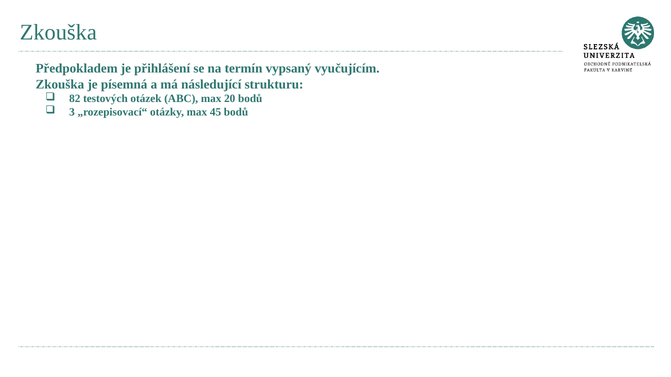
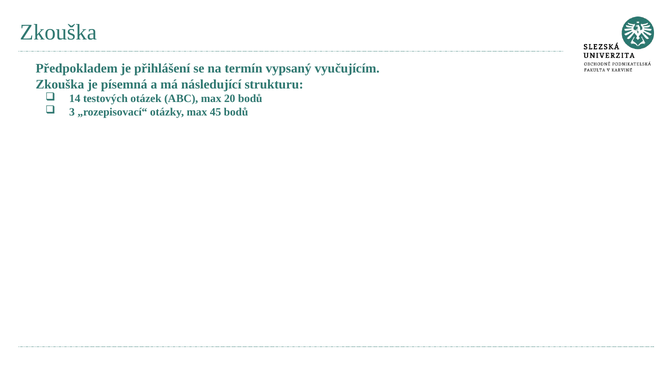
82: 82 -> 14
